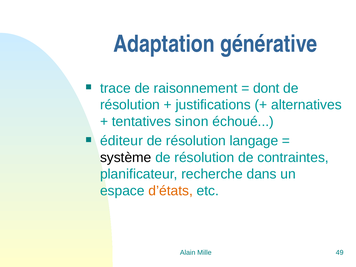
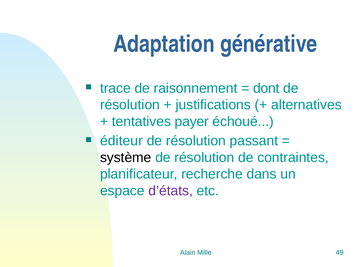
sinon: sinon -> payer
langage: langage -> passant
d’états colour: orange -> purple
